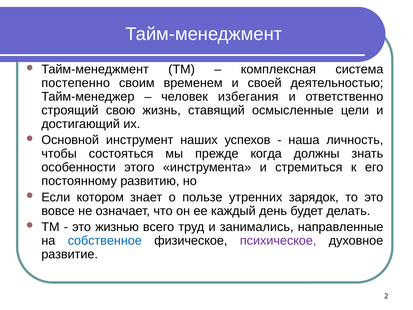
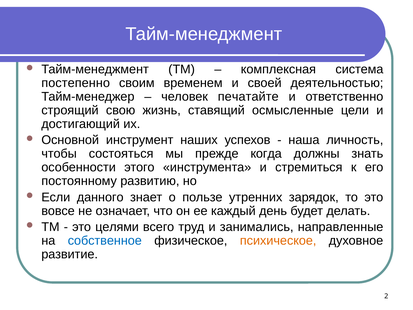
избегания: избегания -> печатайте
котором: котором -> данного
жизнью: жизнью -> целями
психическое colour: purple -> orange
